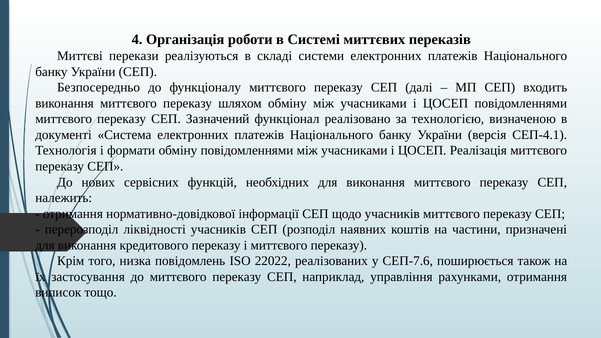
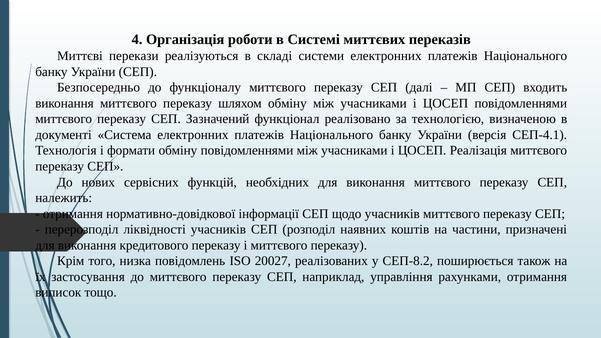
22022: 22022 -> 20027
СЕП-7.6: СЕП-7.6 -> СЕП-8.2
